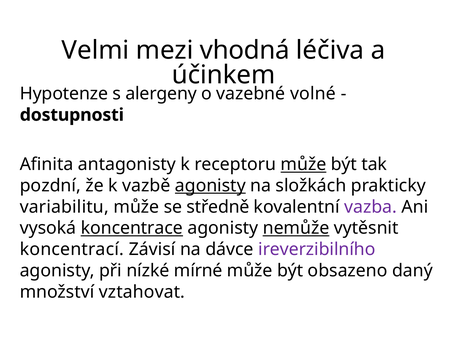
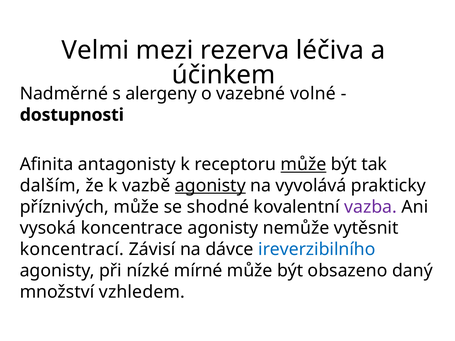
vhodná: vhodná -> rezerva
Hypotenze: Hypotenze -> Nadměrné
pozdní: pozdní -> dalším
složkách: složkách -> vyvolává
variabilitu: variabilitu -> příznivých
středně: středně -> shodné
koncentrace underline: present -> none
nemůže underline: present -> none
ireverzibilního colour: purple -> blue
vztahovat: vztahovat -> vzhledem
